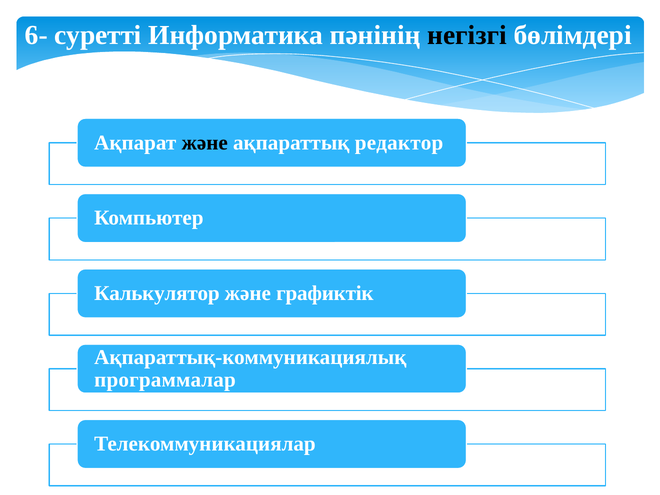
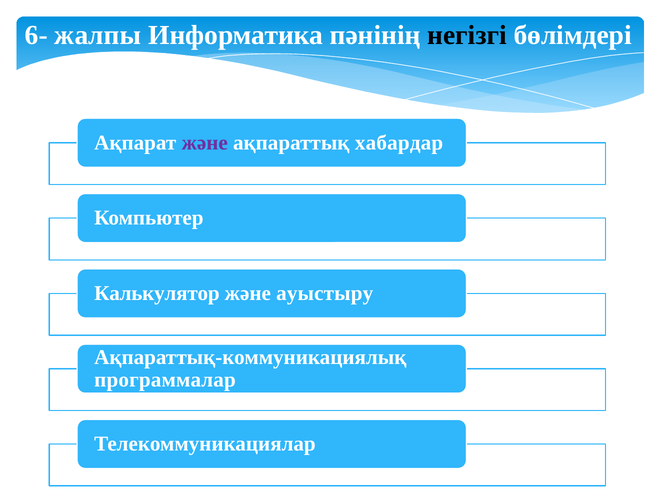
суретті: суретті -> жалпы
және at (205, 143) colour: black -> purple
редактор: редактор -> хабардар
графиктік: графиктік -> ауыстыру
